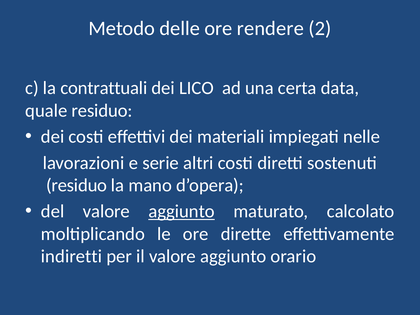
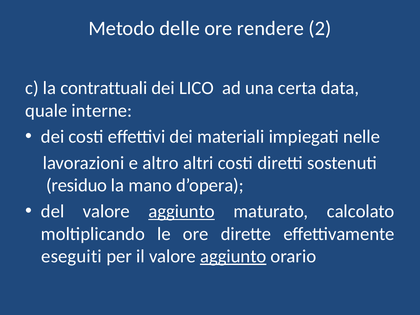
quale residuo: residuo -> interne
serie: serie -> altro
indiretti: indiretti -> eseguiti
aggiunto at (233, 256) underline: none -> present
